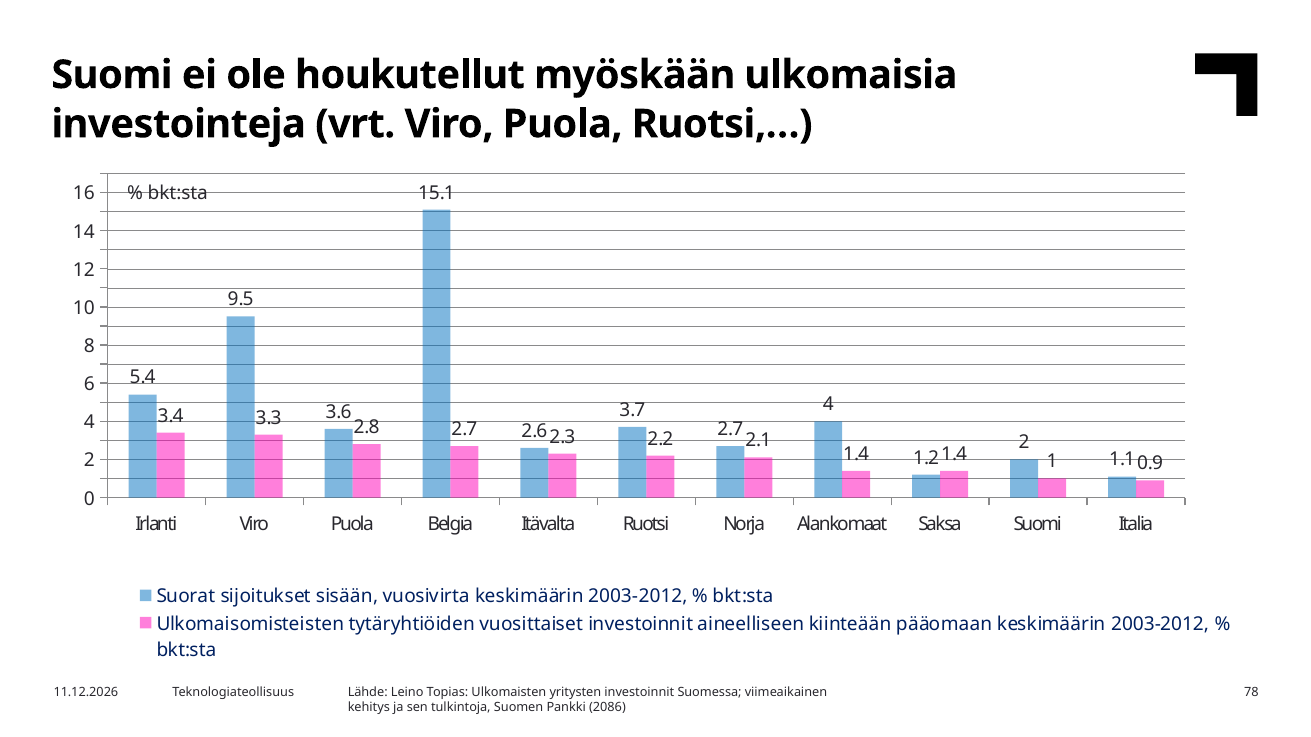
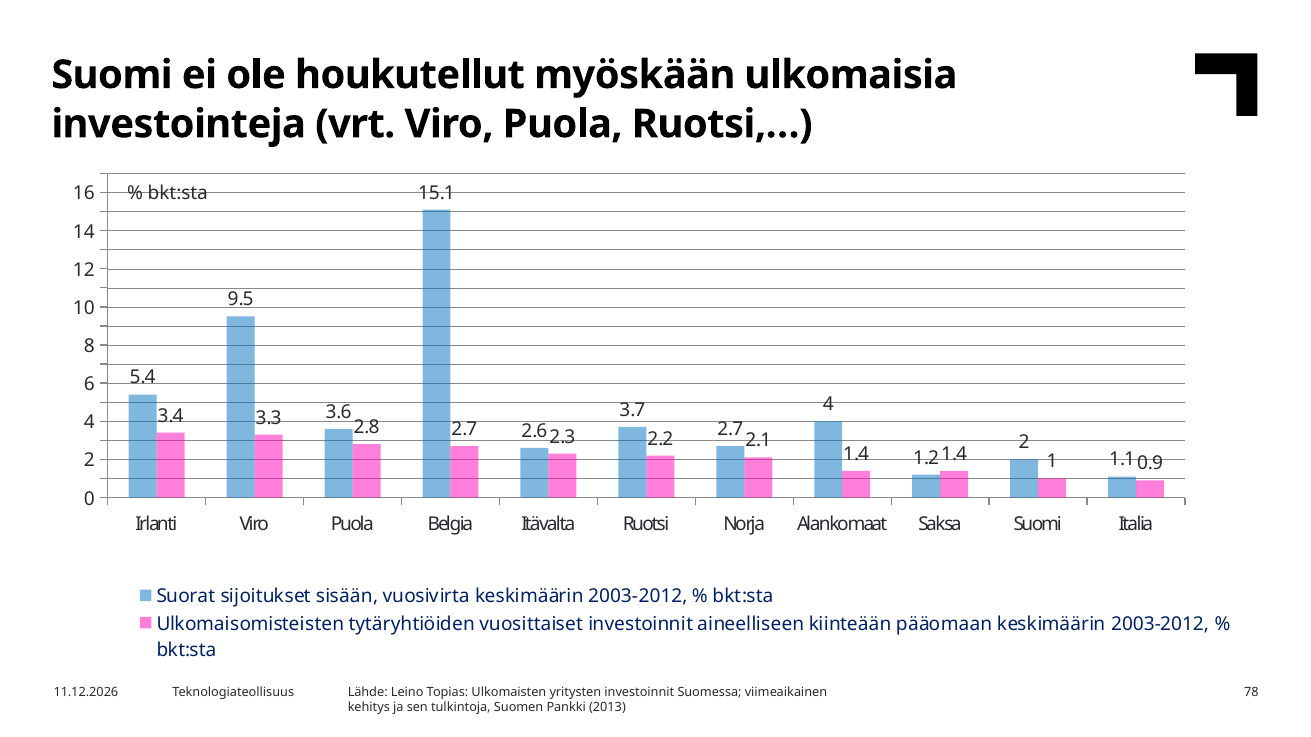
2086: 2086 -> 2013
